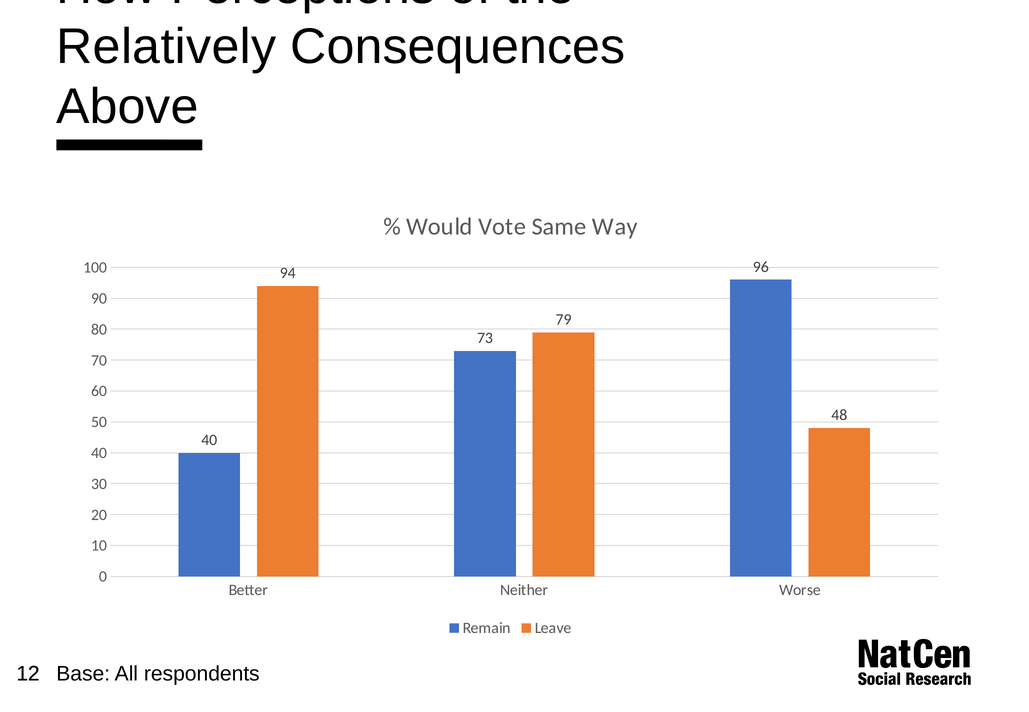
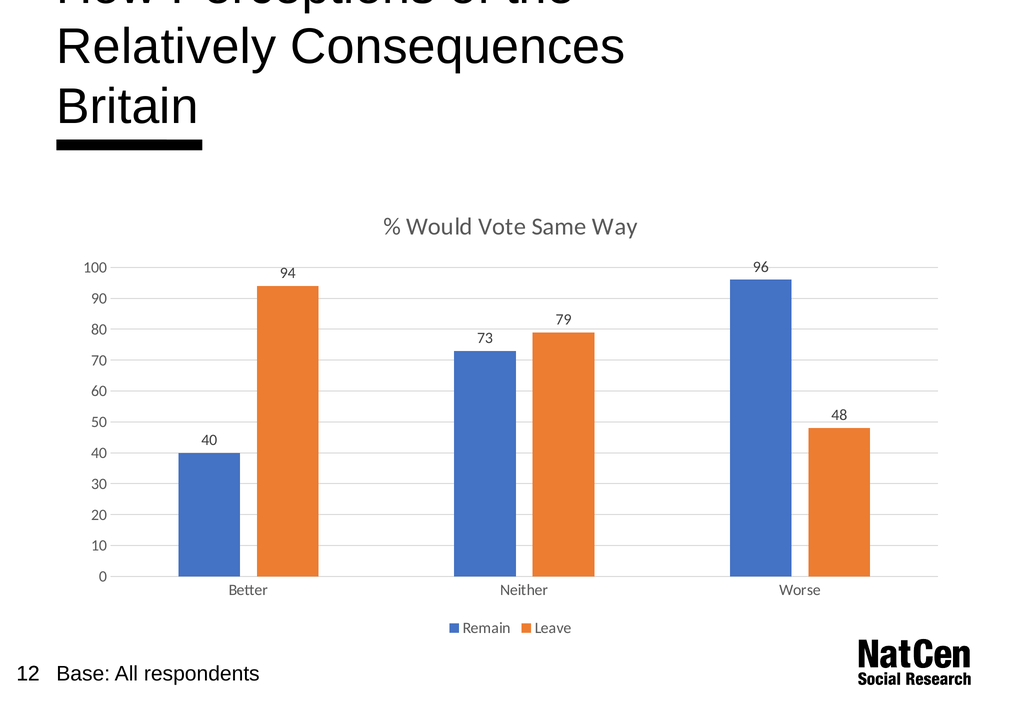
Above: Above -> Britain
